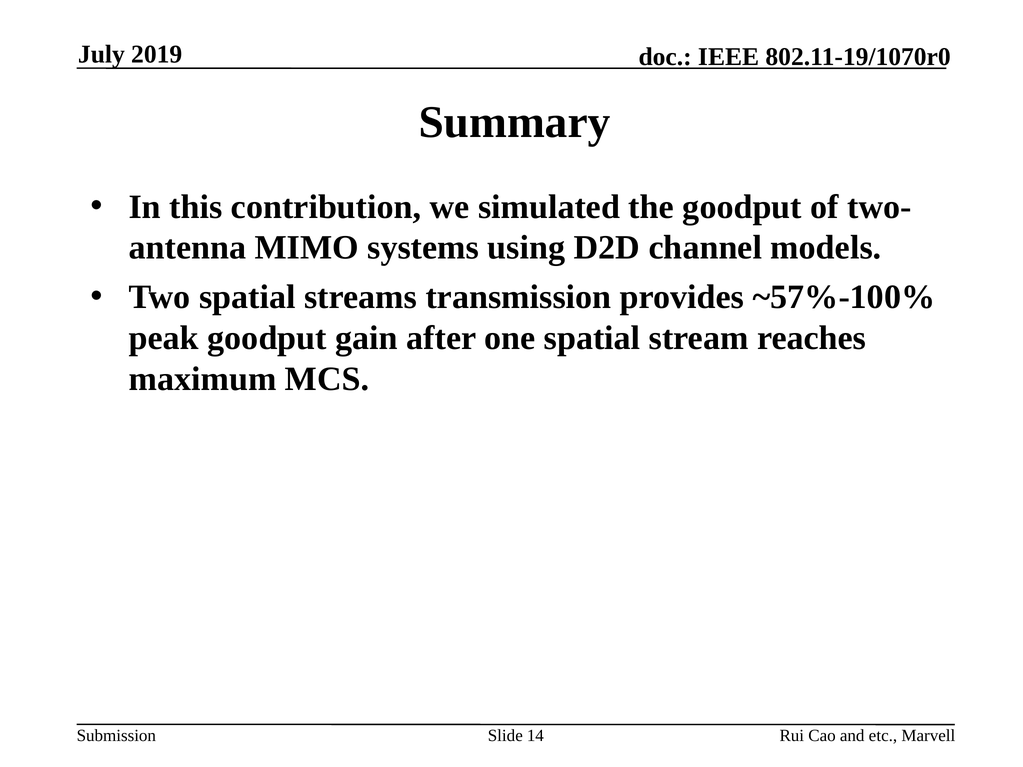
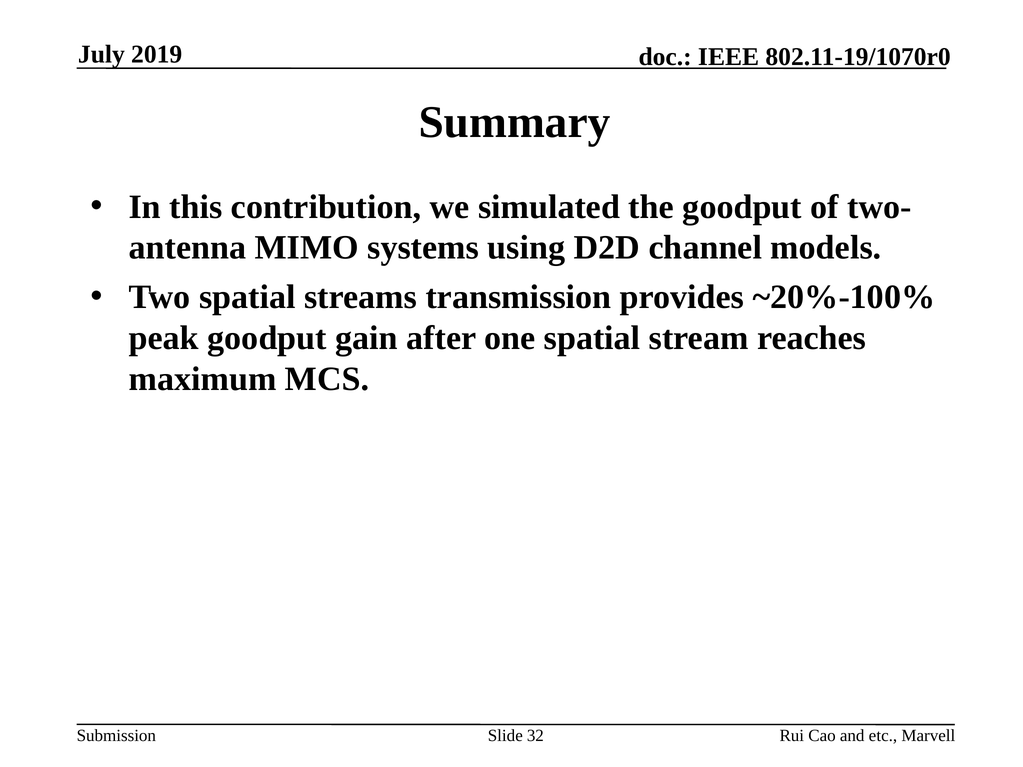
~57%-100%: ~57%-100% -> ~20%-100%
14: 14 -> 32
